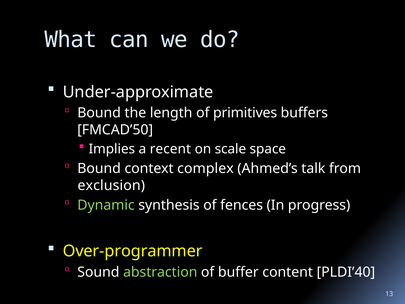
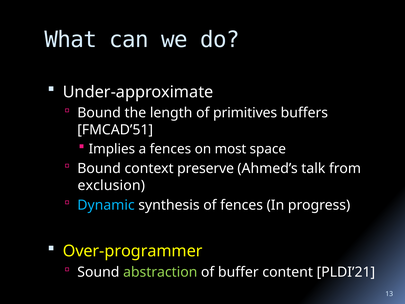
FMCAD’50: FMCAD’50 -> FMCAD’51
a recent: recent -> fences
scale: scale -> most
complex: complex -> preserve
Dynamic colour: light green -> light blue
PLDI’40: PLDI’40 -> PLDI’21
